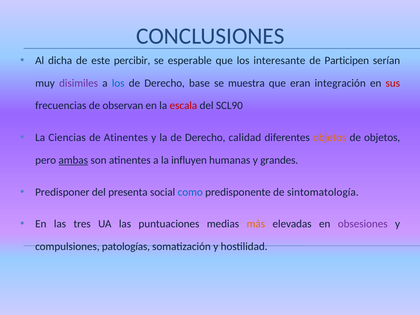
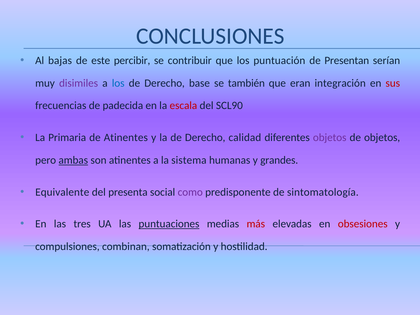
dicha: dicha -> bajas
esperable: esperable -> contribuir
interesante: interesante -> puntuación
Participen: Participen -> Presentan
muestra: muestra -> también
observan: observan -> padecida
Ciencias: Ciencias -> Primaria
objetos at (330, 138) colour: orange -> purple
influyen: influyen -> sistema
Predisponer: Predisponer -> Equivalente
como colour: blue -> purple
puntuaciones underline: none -> present
más colour: orange -> red
obsesiones colour: purple -> red
patologías: patologías -> combinan
